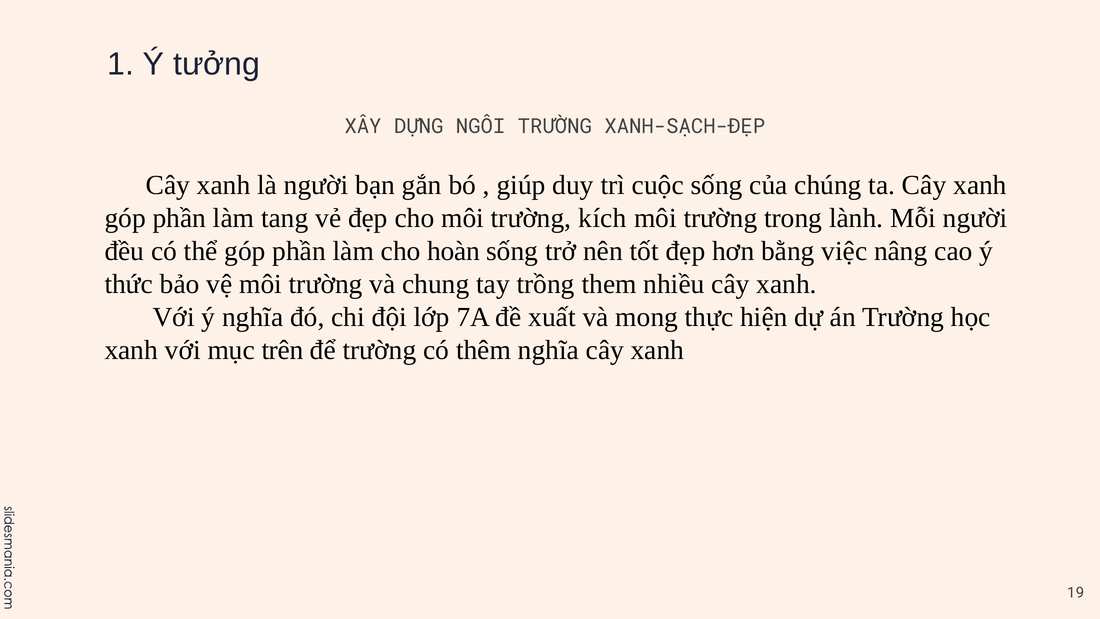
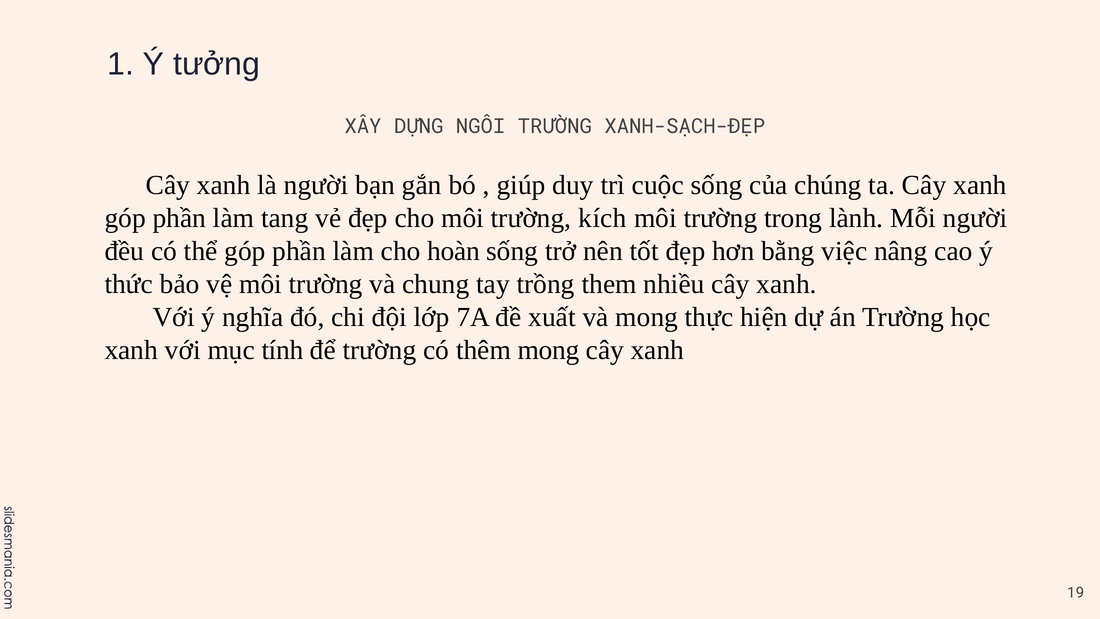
trên: trên -> tính
thêm nghĩa: nghĩa -> mong
